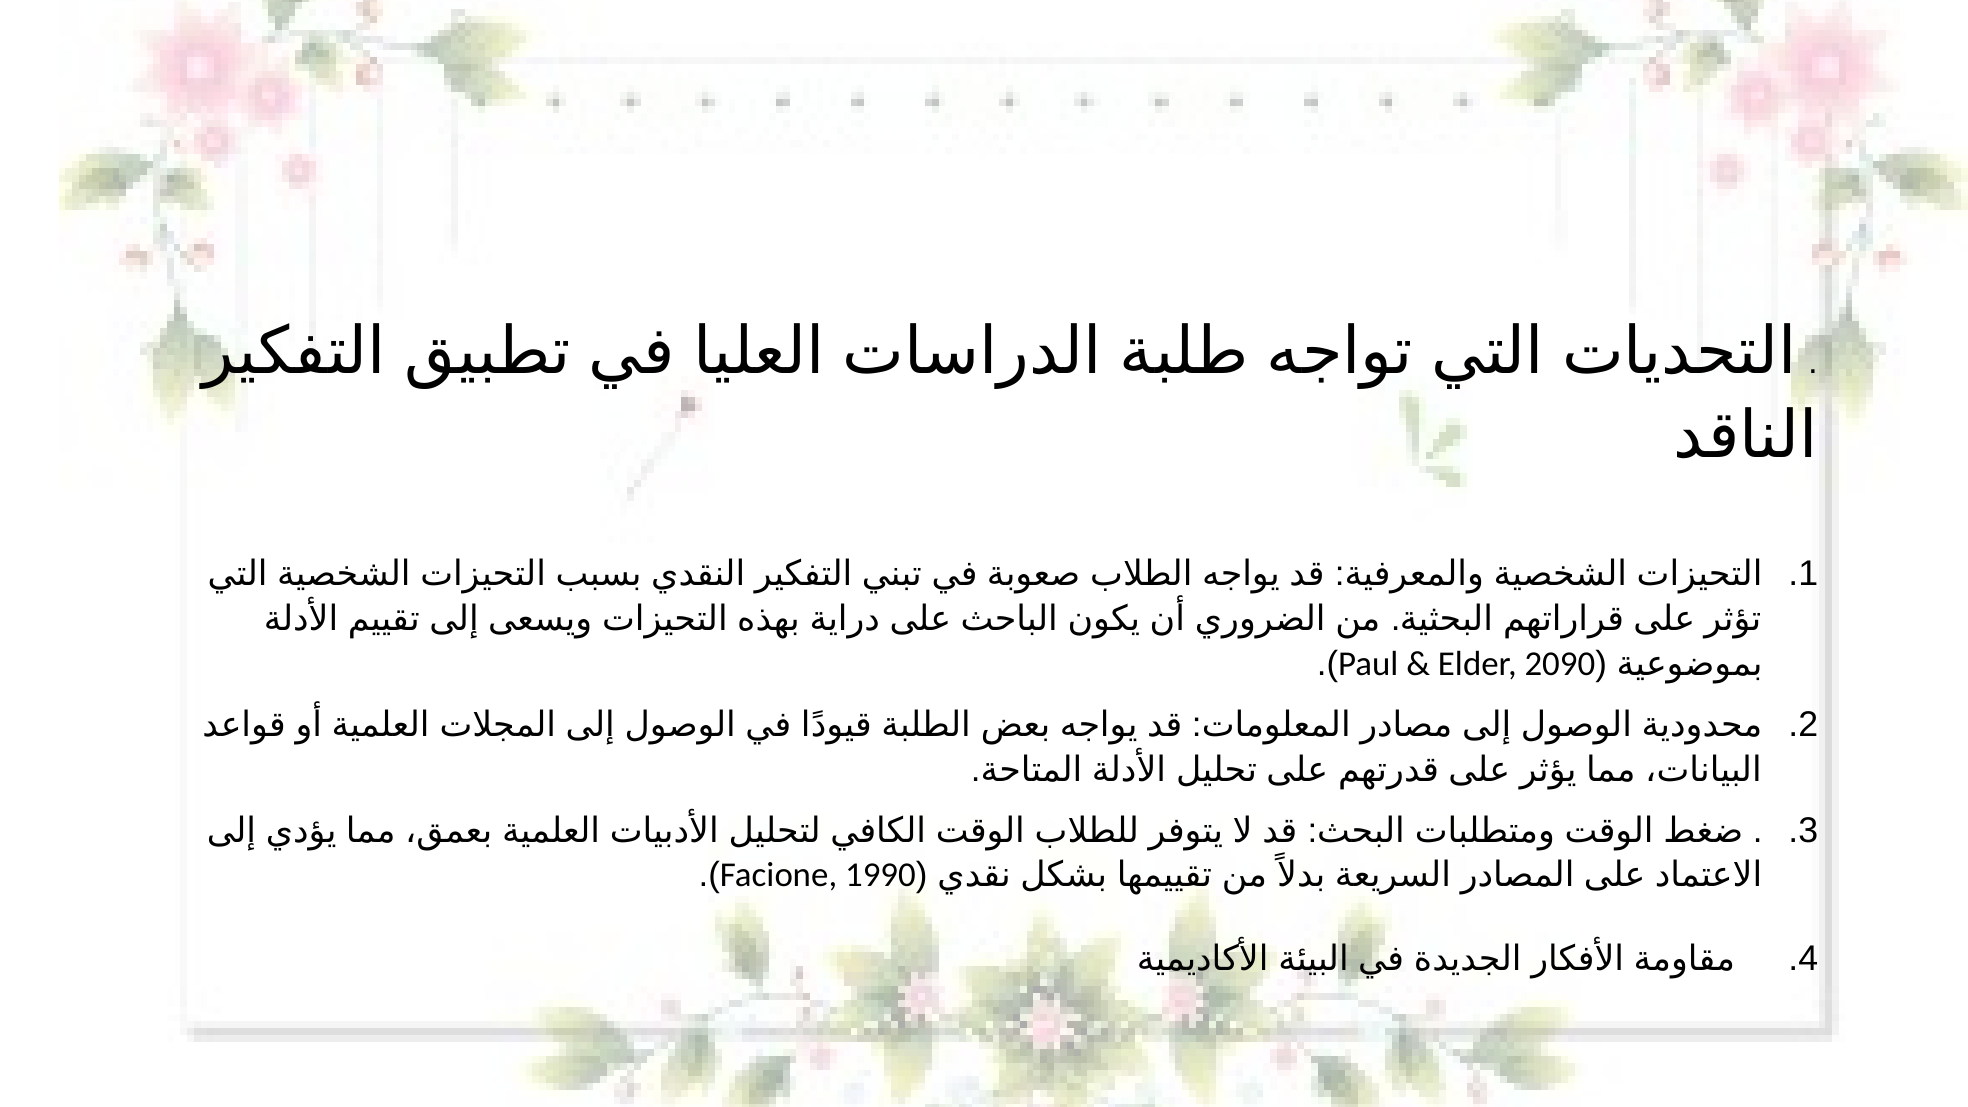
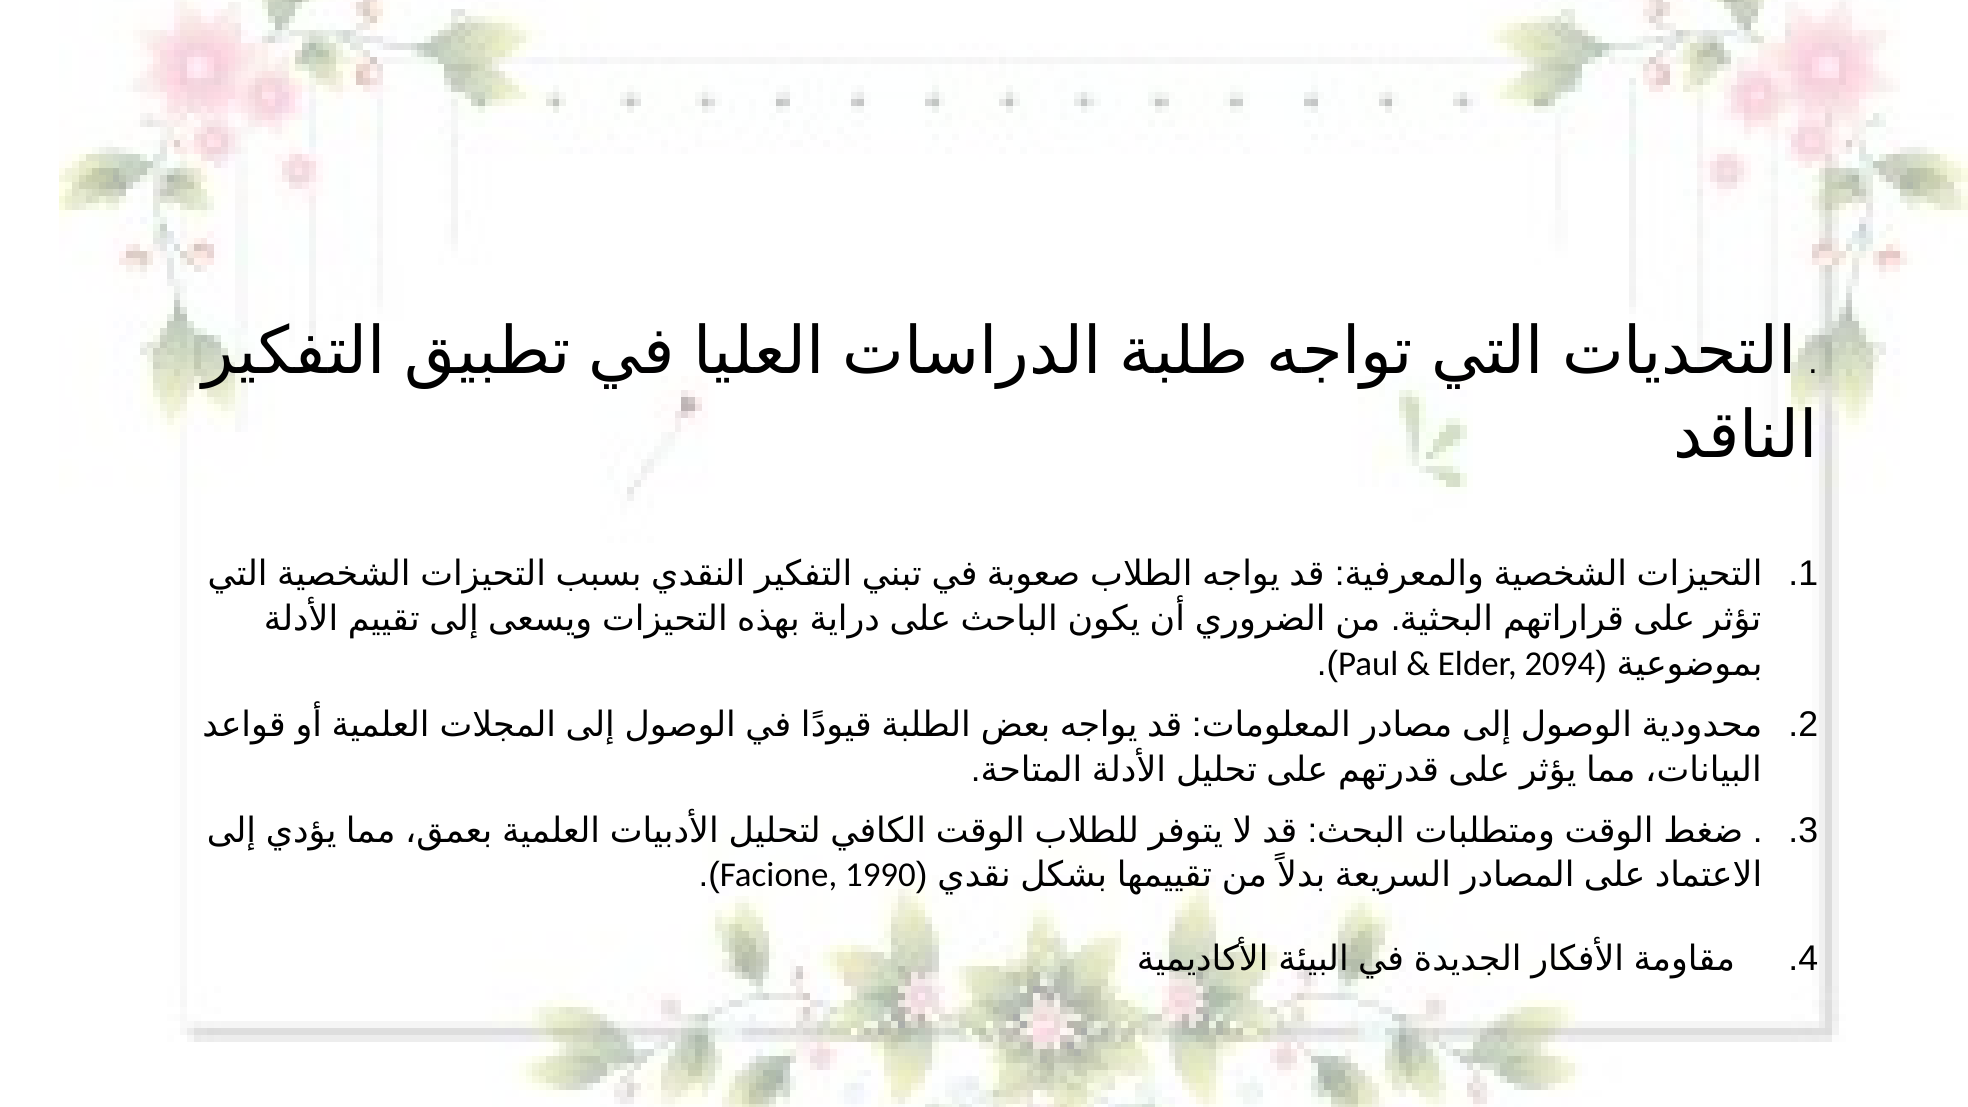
2090: 2090 -> 2094
